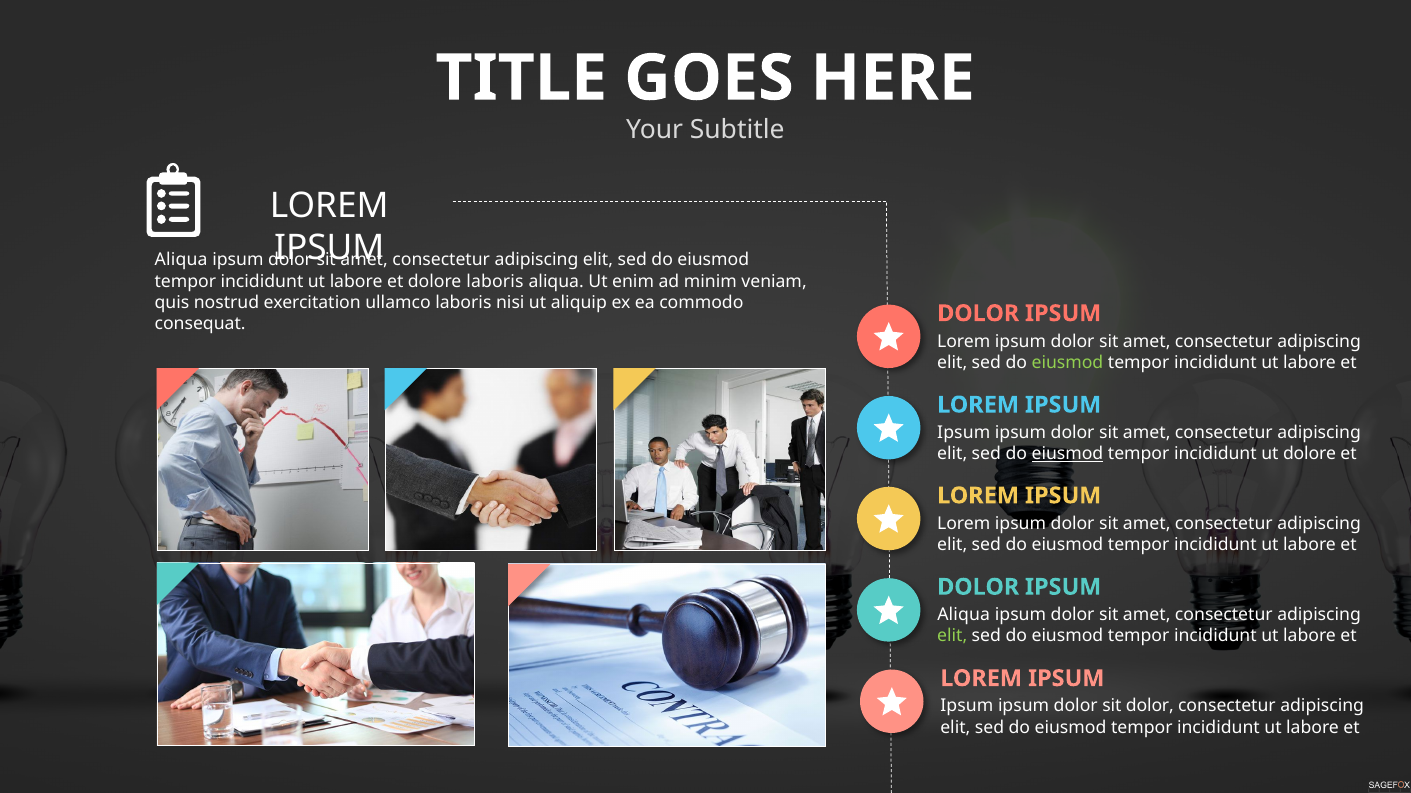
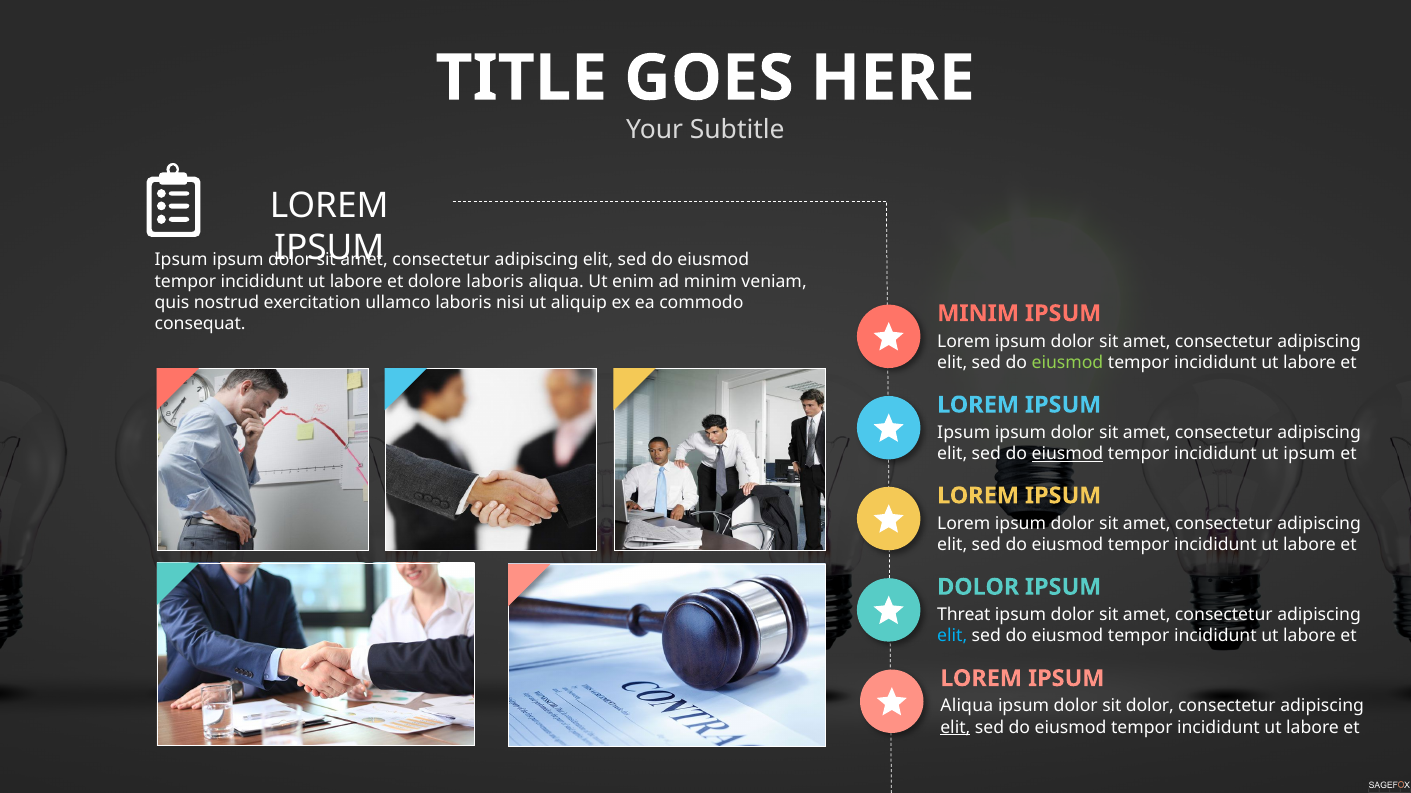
Aliqua at (181, 260): Aliqua -> Ipsum
DOLOR at (978, 314): DOLOR -> MINIM
ut dolore: dolore -> ipsum
Aliqua at (964, 615): Aliqua -> Threat
elit at (952, 636) colour: light green -> light blue
Ipsum at (967, 707): Ipsum -> Aliqua
elit at (955, 728) underline: none -> present
